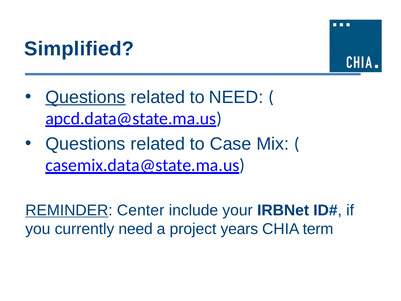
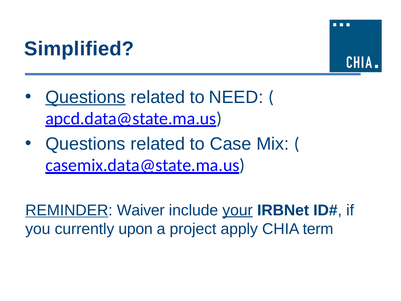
Center: Center -> Waiver
your underline: none -> present
currently need: need -> upon
years: years -> apply
